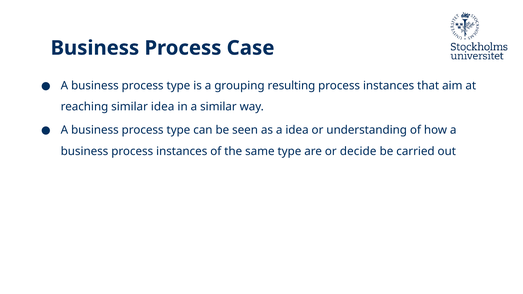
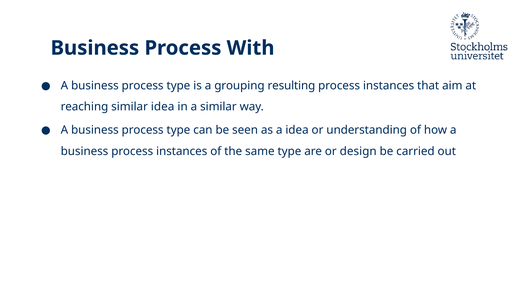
Case: Case -> With
decide: decide -> design
